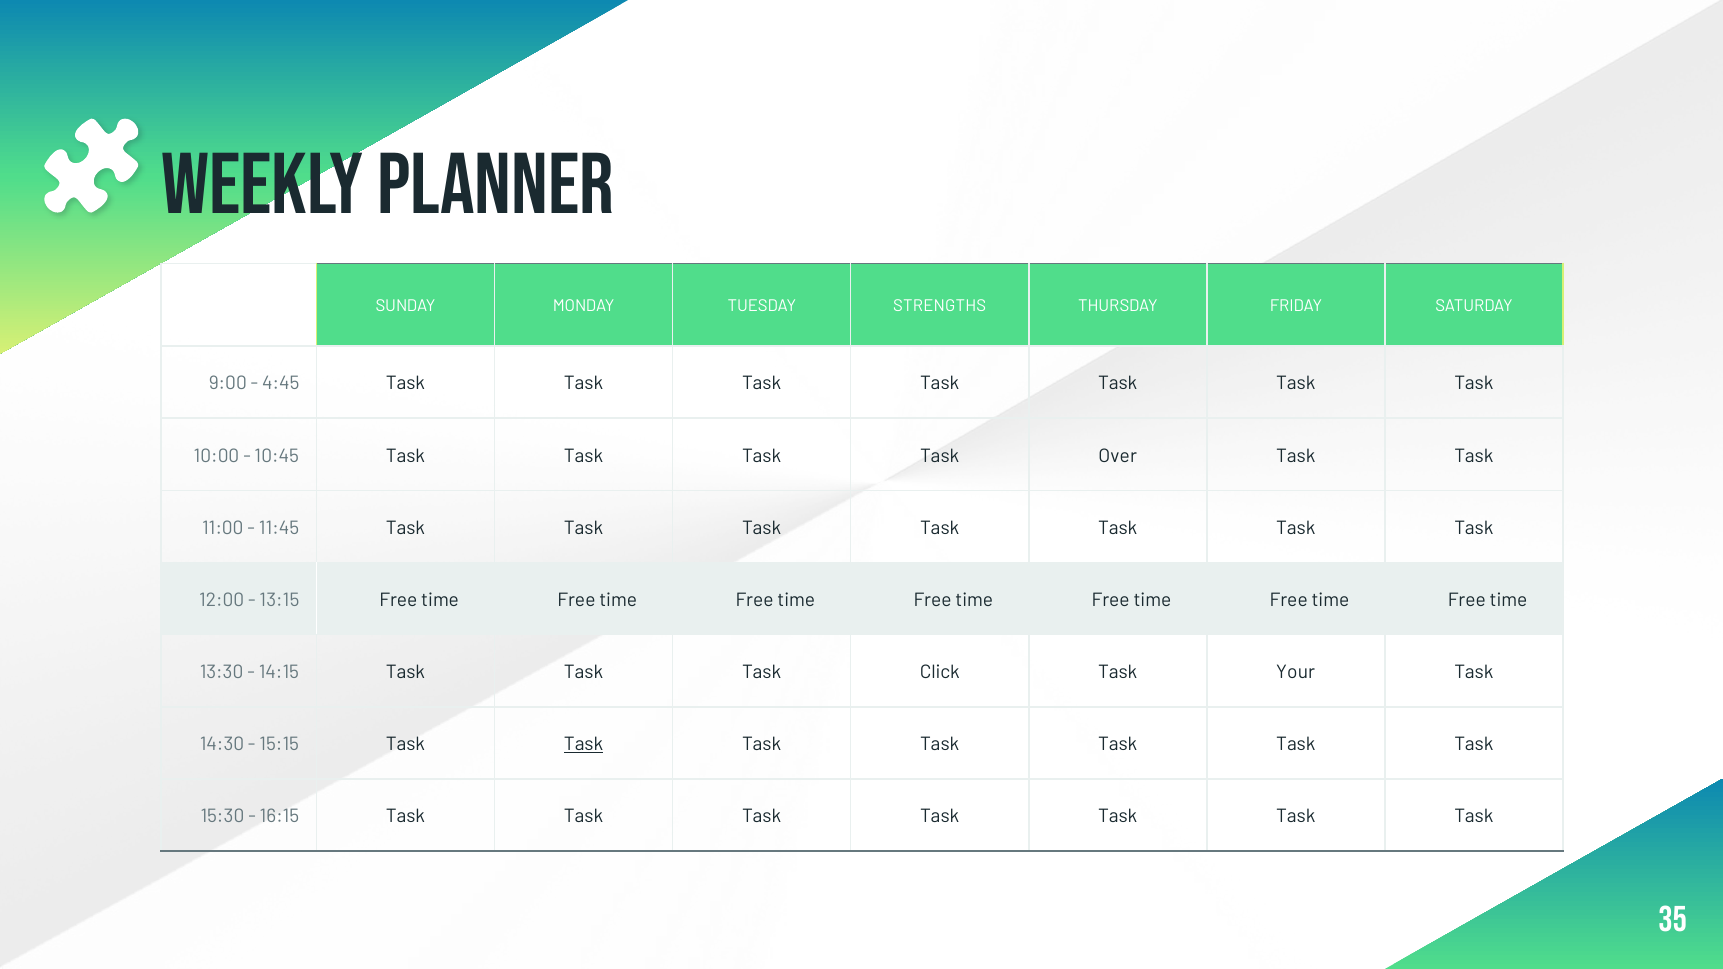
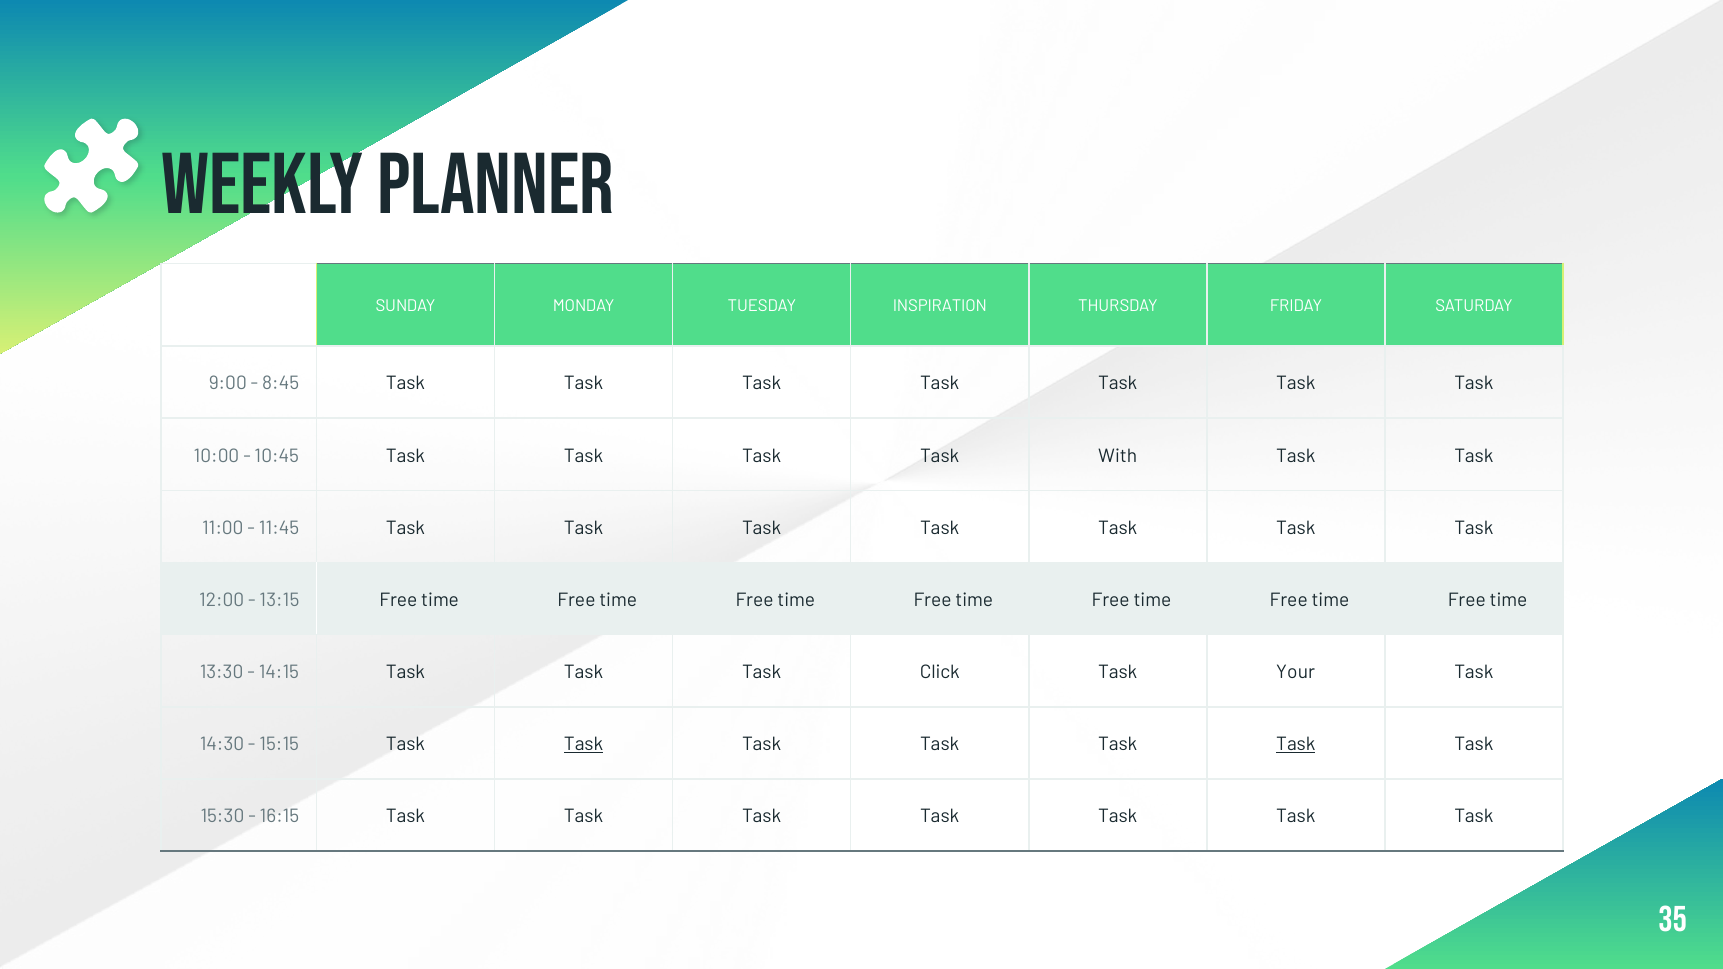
STRENGTHS: STRENGTHS -> INSPIRATION
4:45: 4:45 -> 8:45
Over: Over -> With
Task at (1296, 745) underline: none -> present
